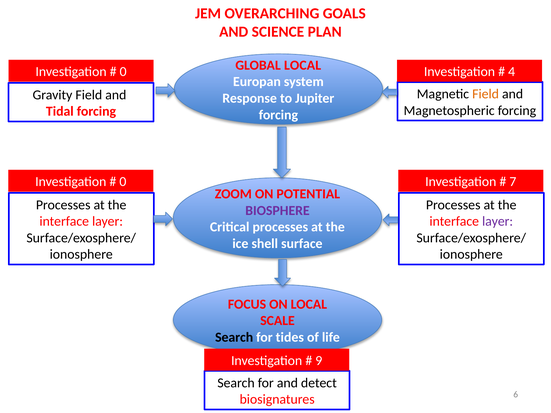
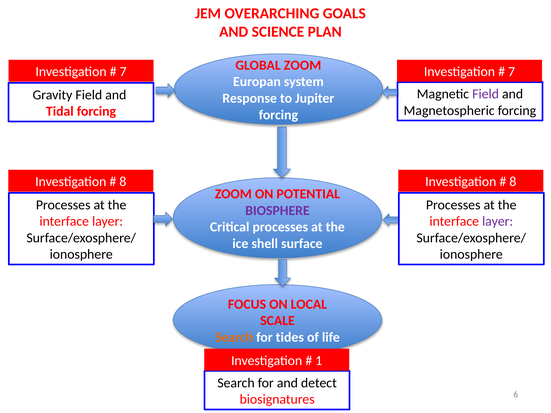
GLOBAL LOCAL: LOCAL -> ZOOM
0 at (123, 72): 0 -> 7
4 at (512, 72): 4 -> 7
Field at (486, 94) colour: orange -> purple
0 at (123, 182): 0 -> 8
7 at (513, 182): 7 -> 8
Search at (234, 338) colour: black -> orange
9: 9 -> 1
